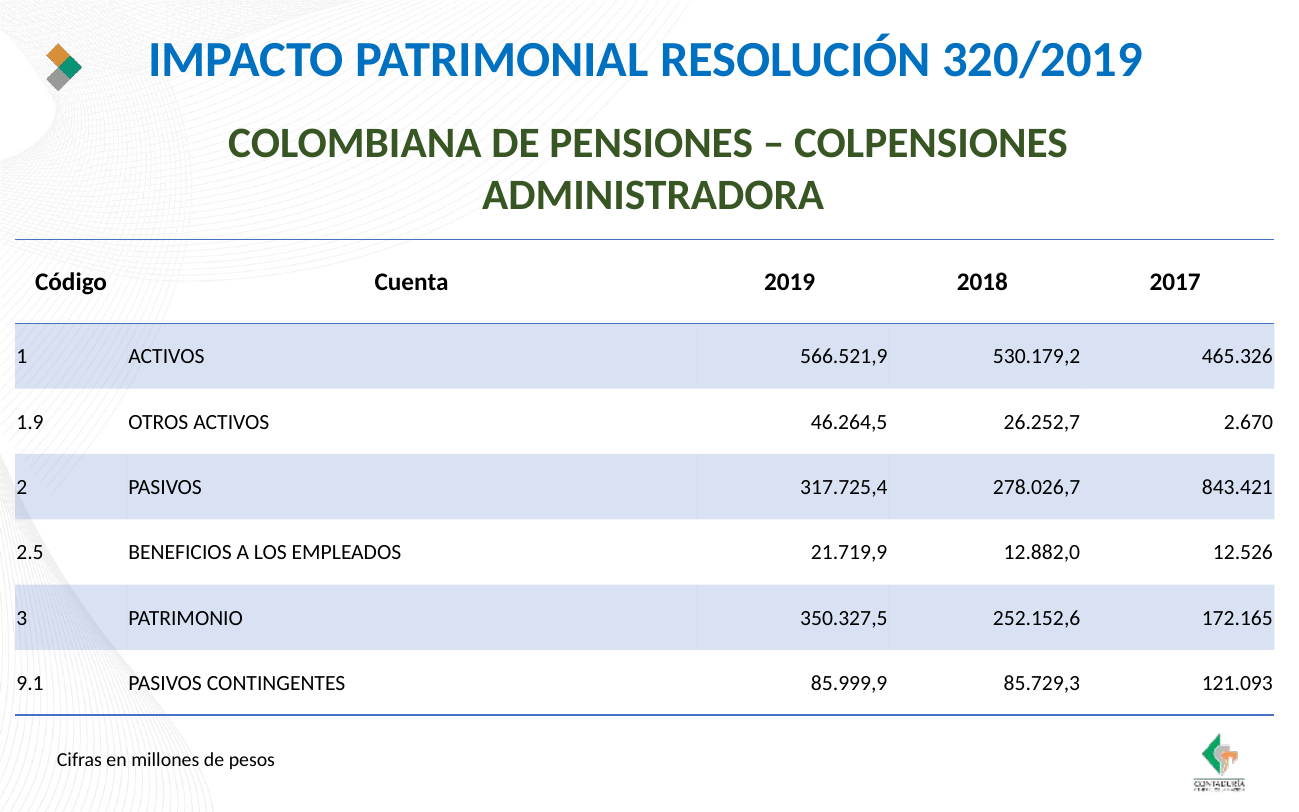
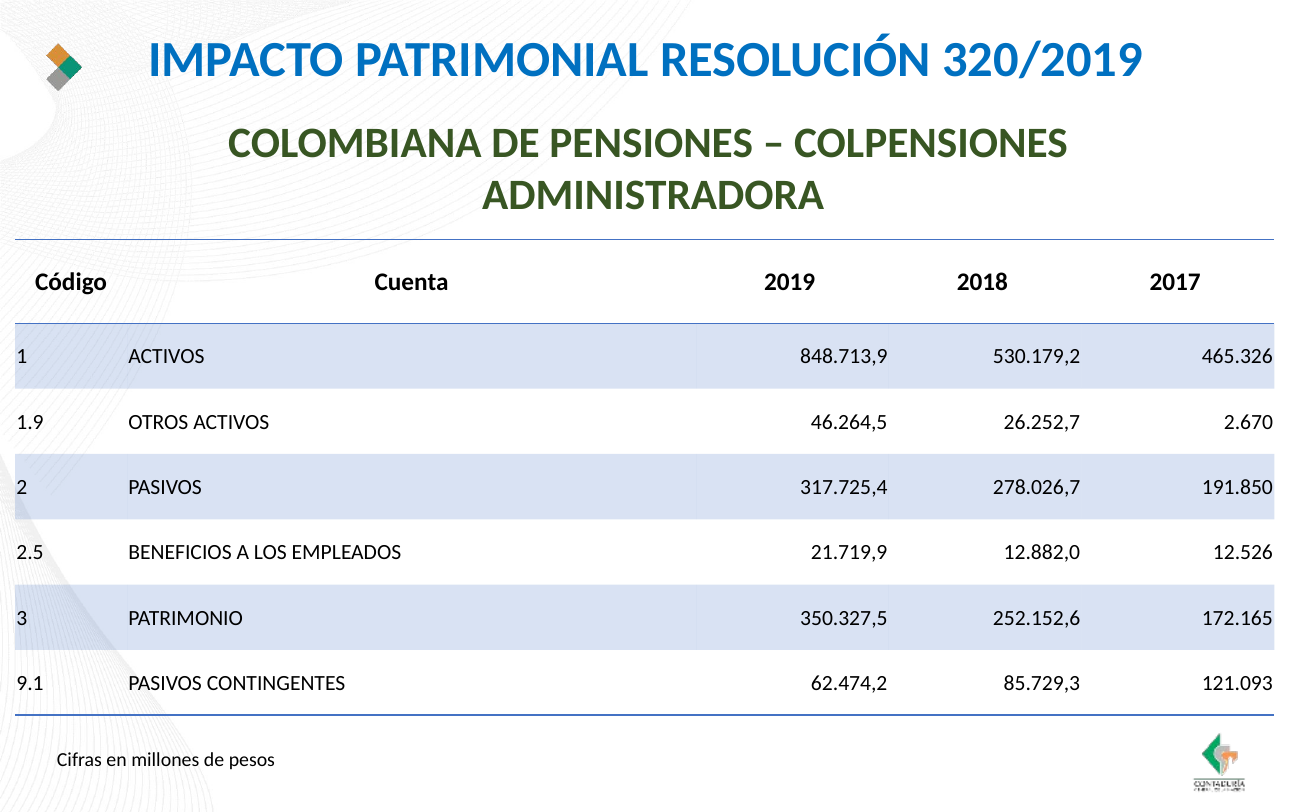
566.521,9: 566.521,9 -> 848.713,9
843.421: 843.421 -> 191.850
85.999,9: 85.999,9 -> 62.474,2
